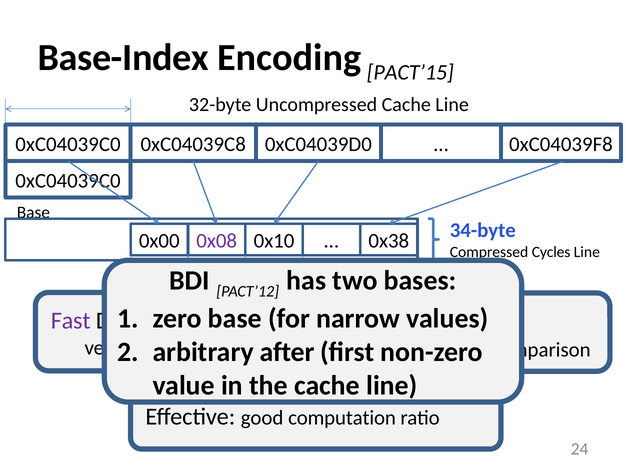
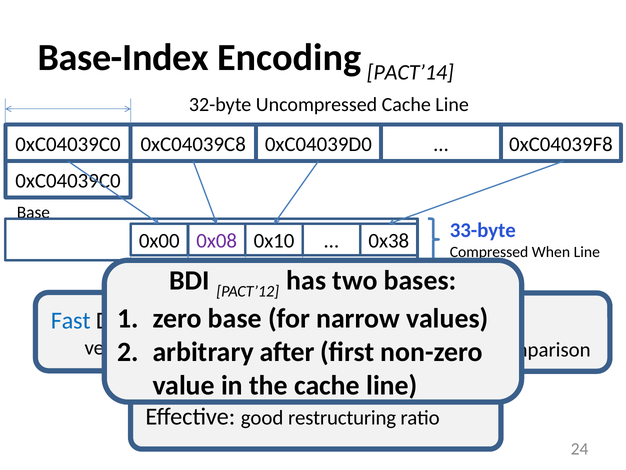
PACT’15: PACT’15 -> PACT’14
34-byte: 34-byte -> 33-byte
Cycles: Cycles -> When
Fast colour: purple -> blue
computation: computation -> restructuring
